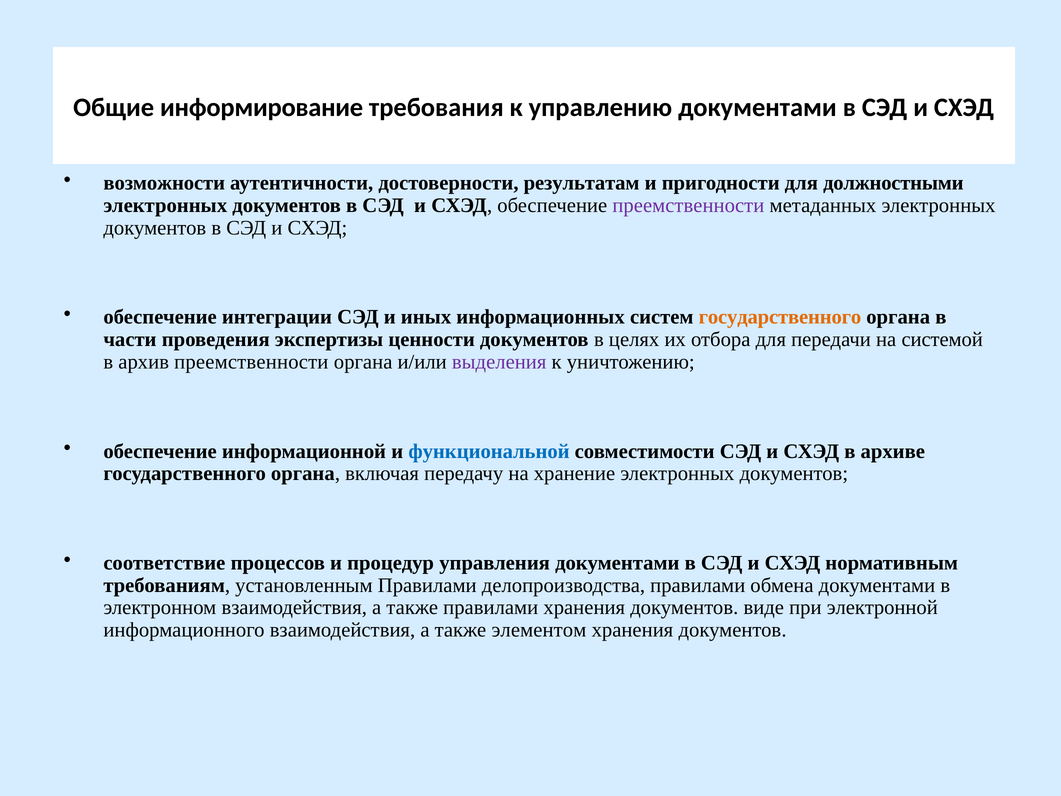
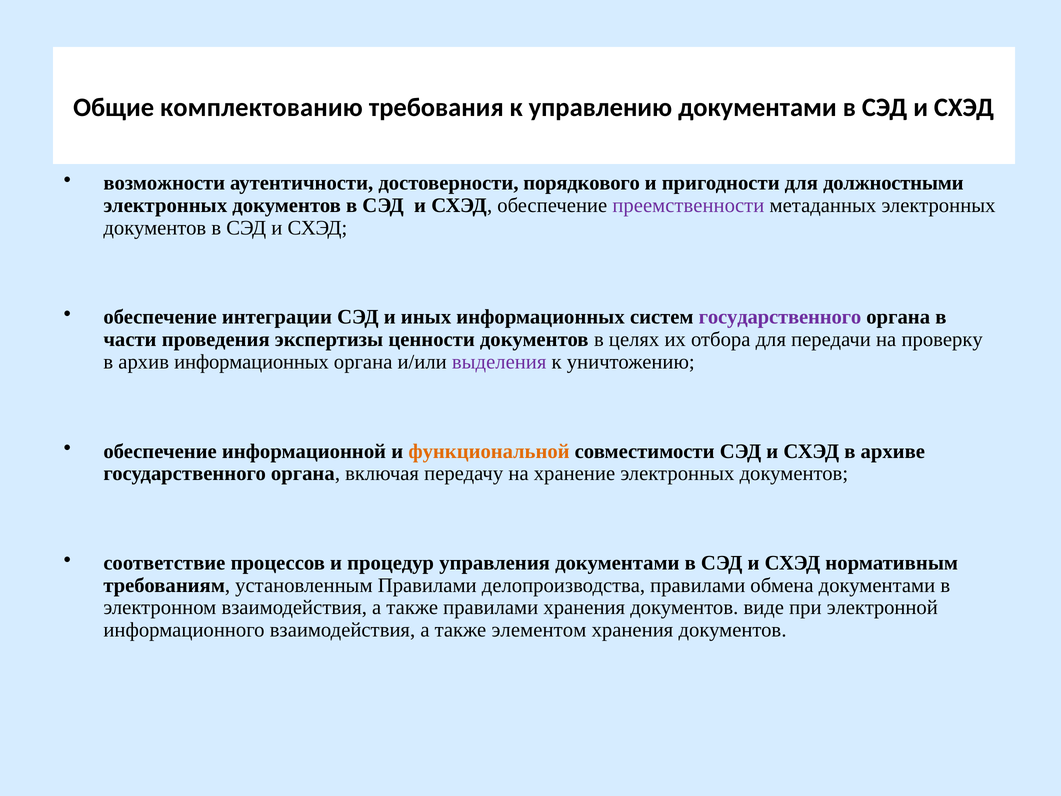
информирование: информирование -> комплектованию
результатам: результатам -> порядкового
государственного at (780, 317) colour: orange -> purple
системой: системой -> проверку
архив преемственности: преемственности -> информационных
функциональной colour: blue -> orange
